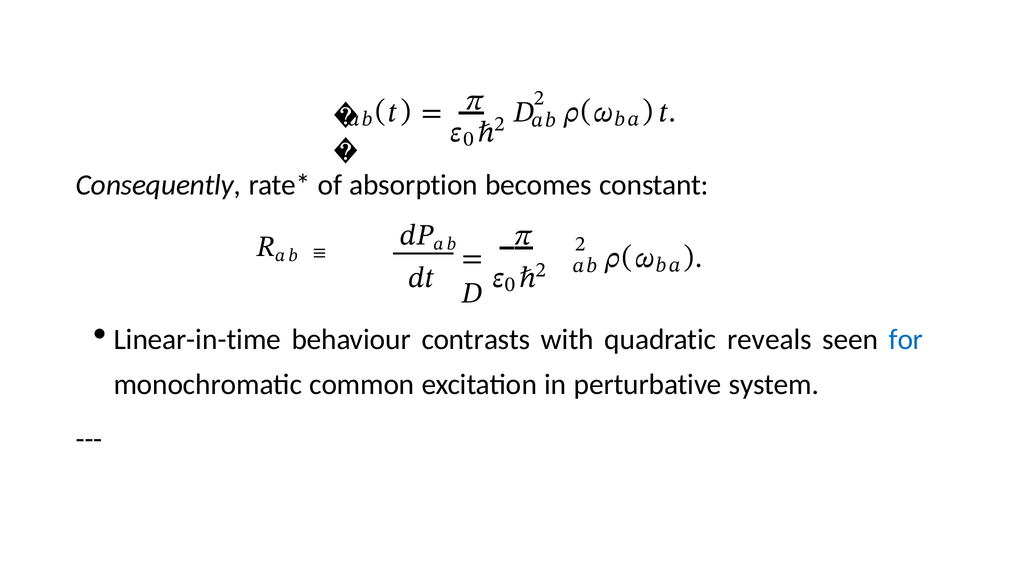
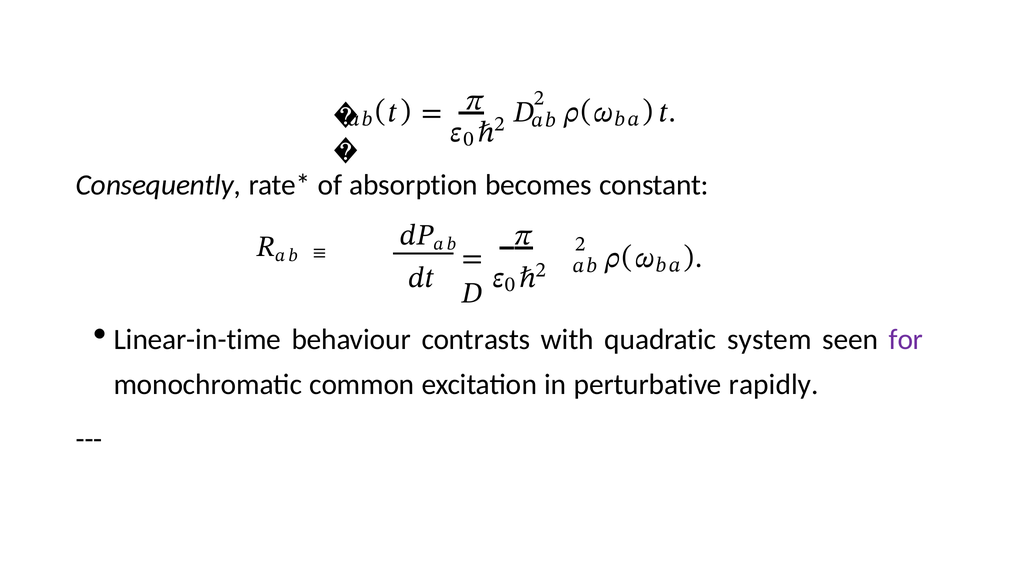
reveals: reveals -> system
for colour: blue -> purple
system: system -> rapidly
